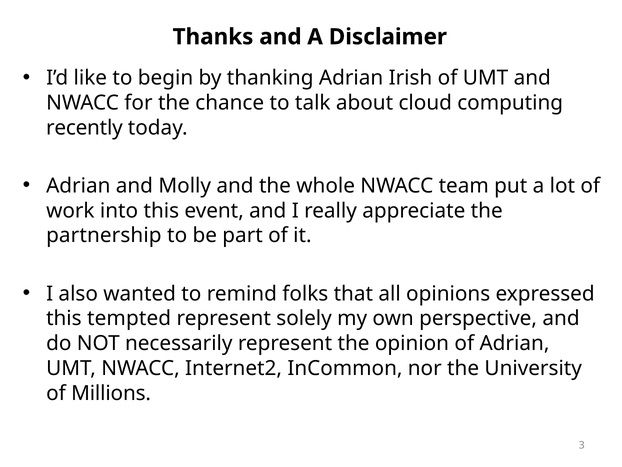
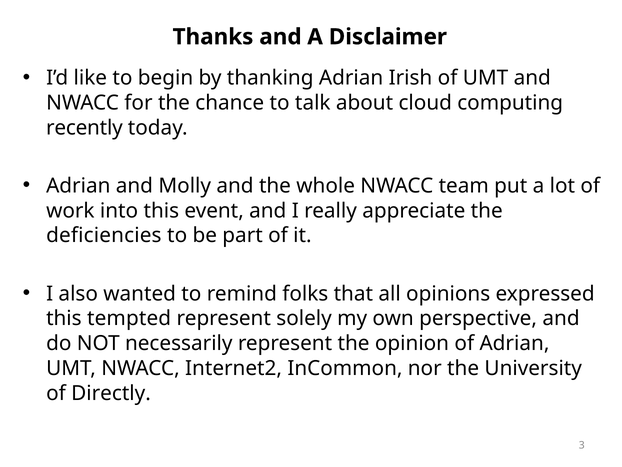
partnership: partnership -> deficiencies
Millions: Millions -> Directly
